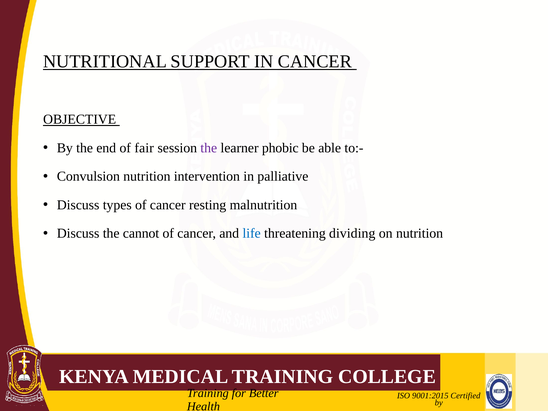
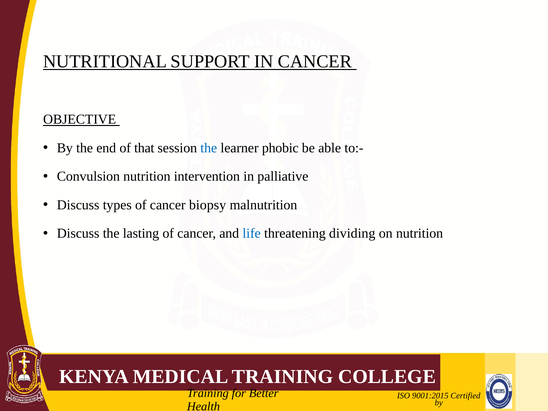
fair: fair -> that
the at (209, 148) colour: purple -> blue
resting: resting -> biopsy
cannot: cannot -> lasting
